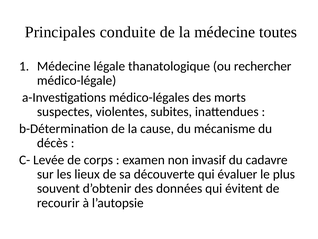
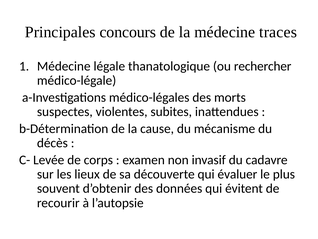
conduite: conduite -> concours
toutes: toutes -> traces
